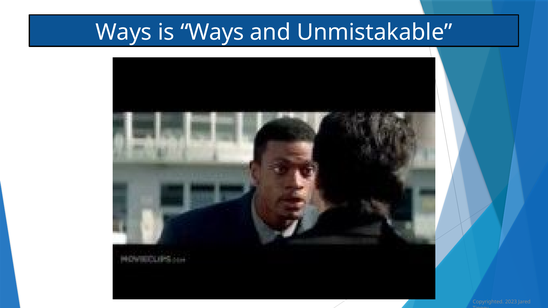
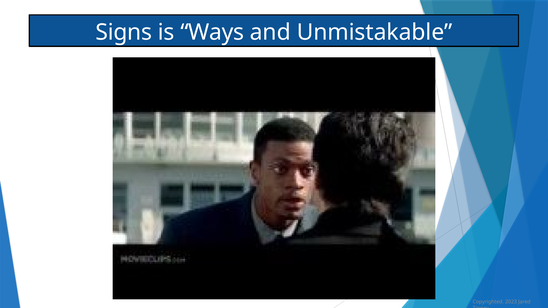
Ways at (124, 32): Ways -> Signs
